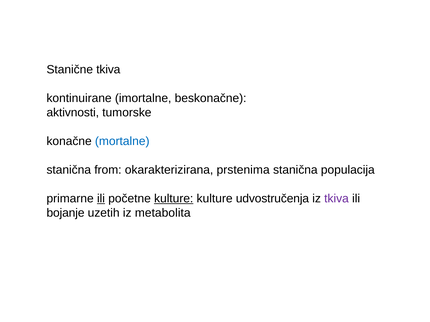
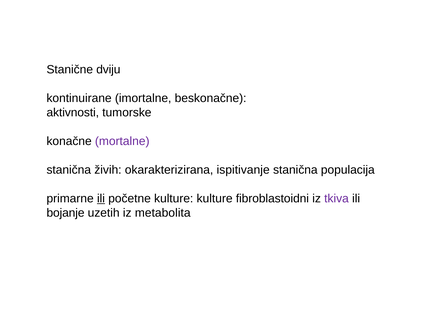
Stanične tkiva: tkiva -> dviju
mortalne colour: blue -> purple
from: from -> živih
prstenima: prstenima -> ispitivanje
kulture at (174, 199) underline: present -> none
udvostručenja: udvostručenja -> fibroblastoidni
